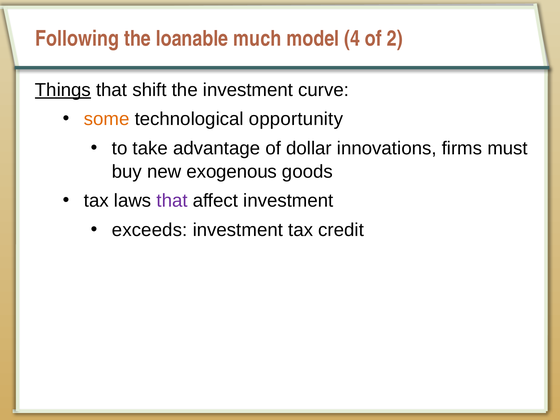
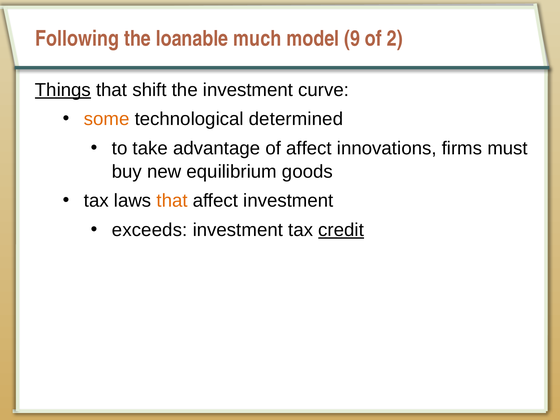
4: 4 -> 9
opportunity: opportunity -> determined
of dollar: dollar -> affect
exogenous: exogenous -> equilibrium
that at (172, 201) colour: purple -> orange
credit underline: none -> present
